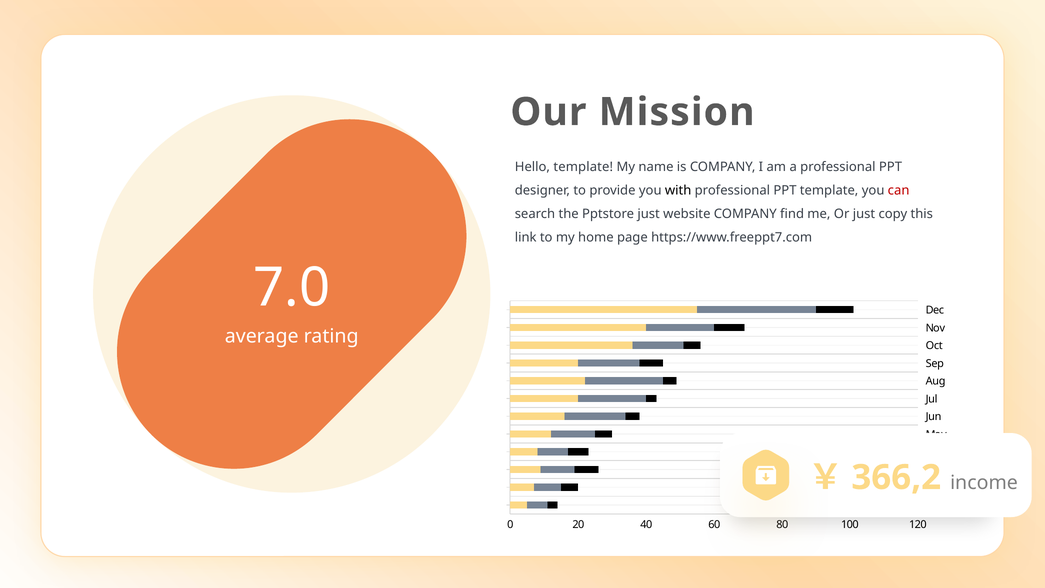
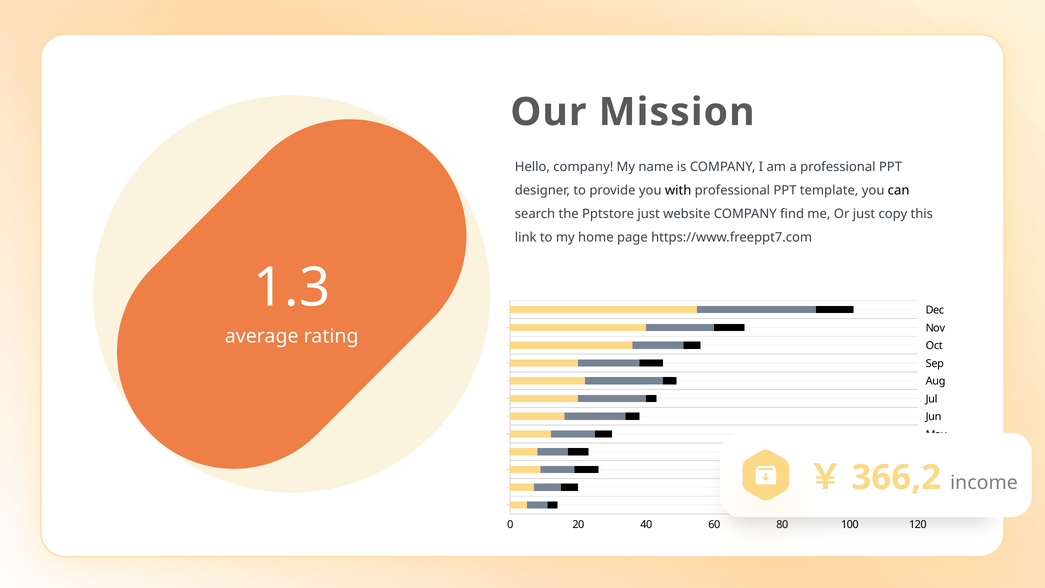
Hello template: template -> company
can colour: red -> black
7.0: 7.0 -> 1.3
